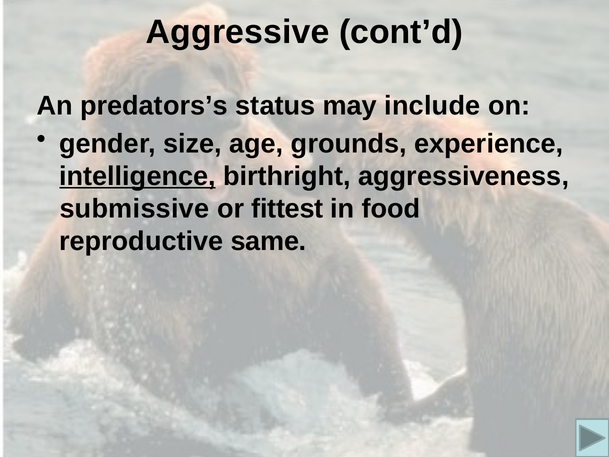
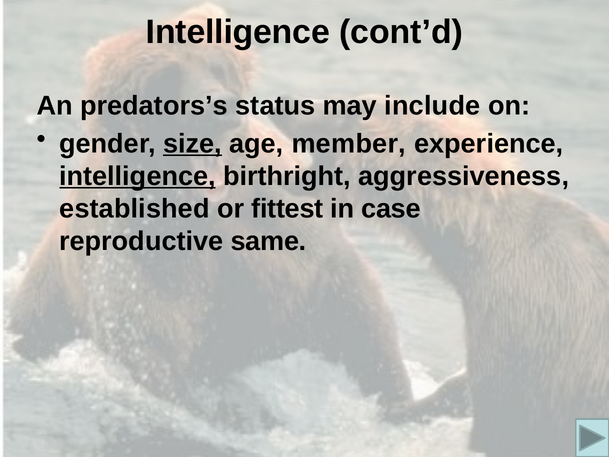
Aggressive at (238, 32): Aggressive -> Intelligence
size underline: none -> present
grounds: grounds -> member
submissive: submissive -> established
food: food -> case
